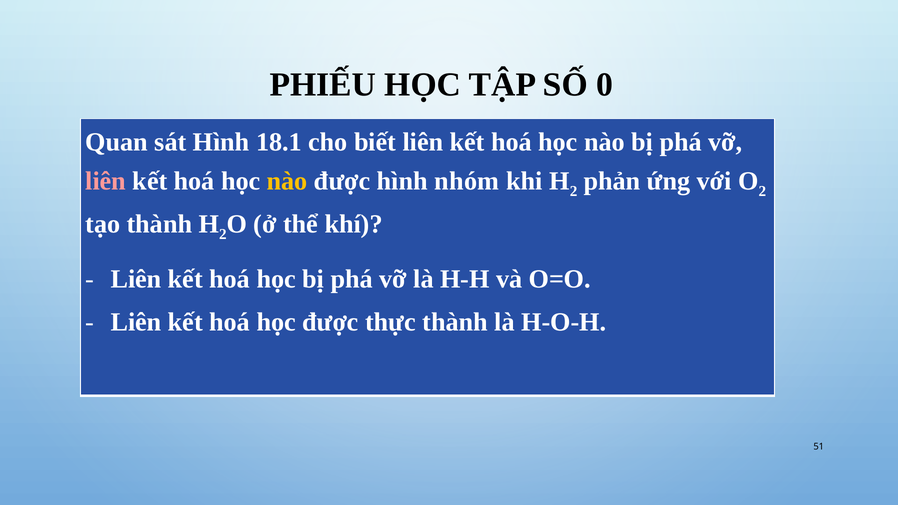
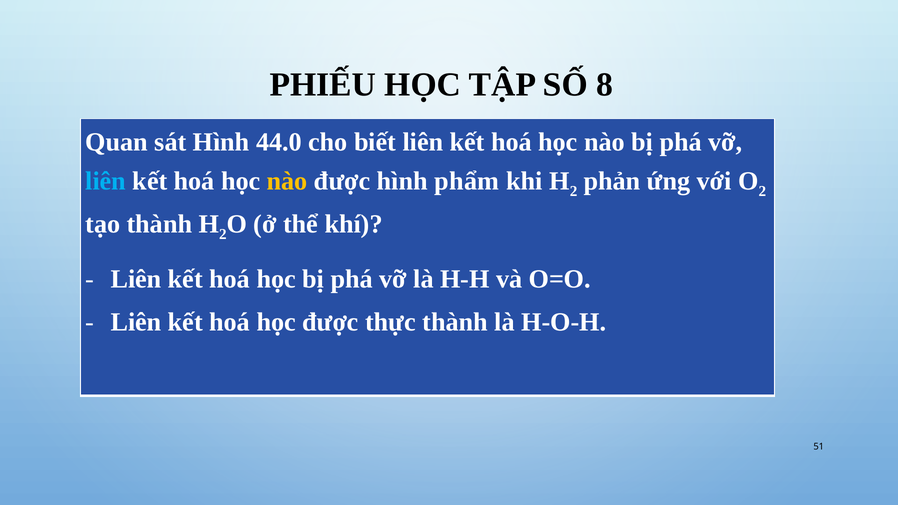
0: 0 -> 8
18.1: 18.1 -> 44.0
liên at (106, 181) colour: pink -> light blue
nhóm: nhóm -> phẩm
